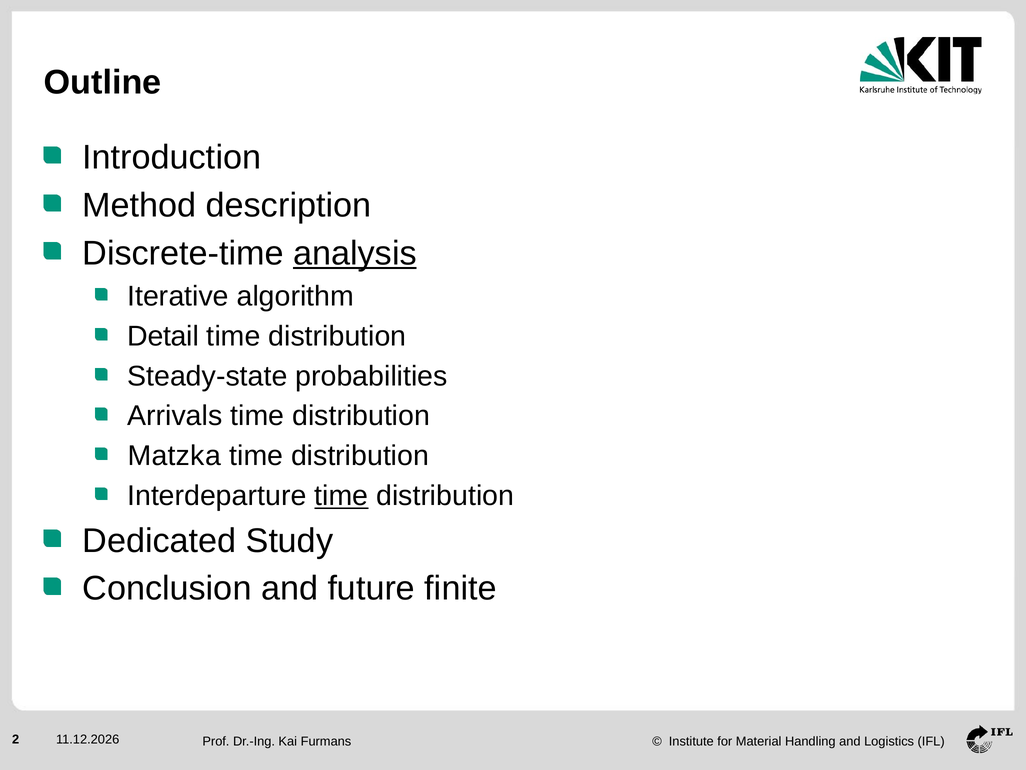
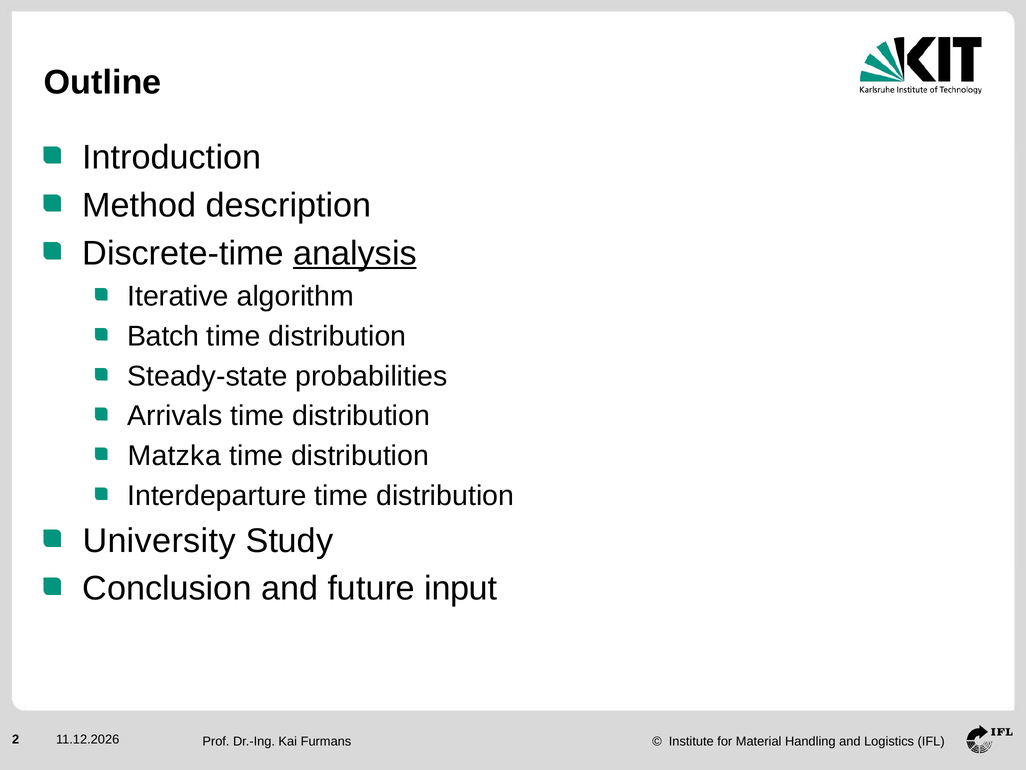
Detail: Detail -> Batch
time at (341, 496) underline: present -> none
Dedicated: Dedicated -> University
finite: finite -> input
